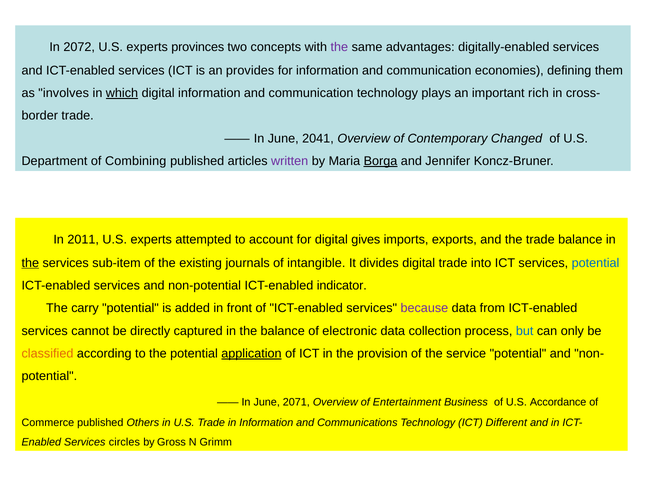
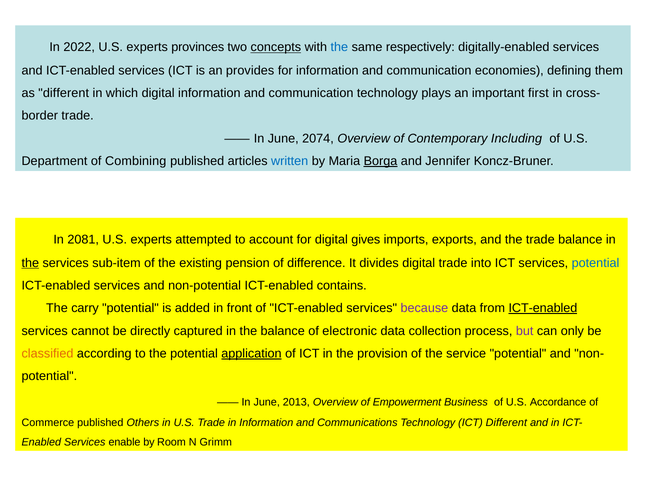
2072: 2072 -> 2022
concepts underline: none -> present
the at (339, 47) colour: purple -> blue
advantages: advantages -> respectively
as involves: involves -> different
which underline: present -> none
rich: rich -> first
2041: 2041 -> 2074
Changed: Changed -> Including
written colour: purple -> blue
2011: 2011 -> 2081
journals: journals -> pension
intangible: intangible -> difference
indicator: indicator -> contains
ICT-enabled at (543, 308) underline: none -> present
but colour: blue -> purple
2071: 2071 -> 2013
Entertainment: Entertainment -> Empowerment
circles: circles -> enable
Gross: Gross -> Room
